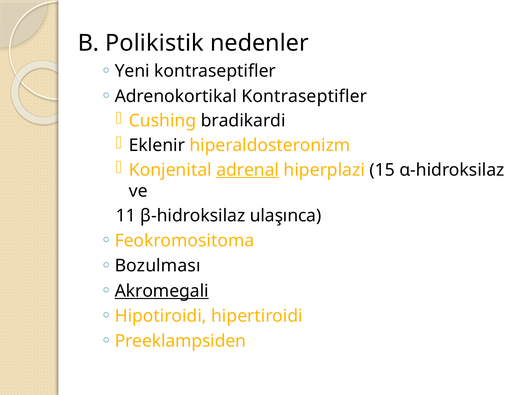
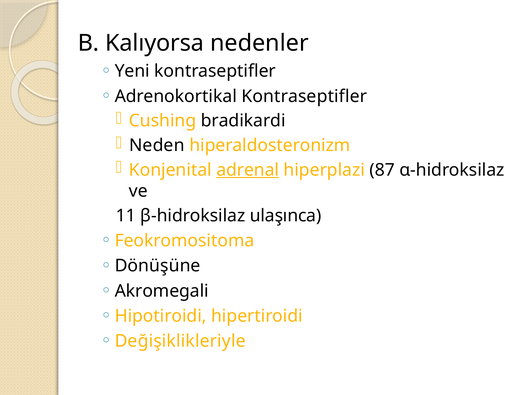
Polikistik: Polikistik -> Kalıyorsa
Eklenir: Eklenir -> Neden
15: 15 -> 87
Bozulması: Bozulması -> Dönüşüne
Akromegali underline: present -> none
Preeklampsiden: Preeklampsiden -> Değişiklikleriyle
